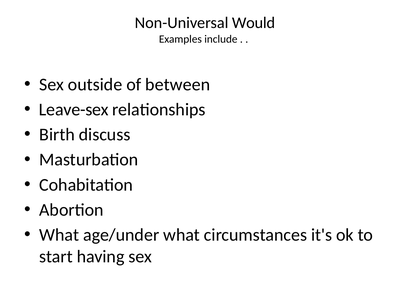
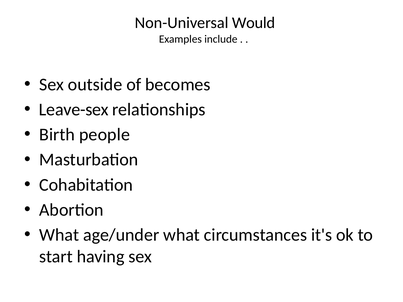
between: between -> becomes
discuss: discuss -> people
